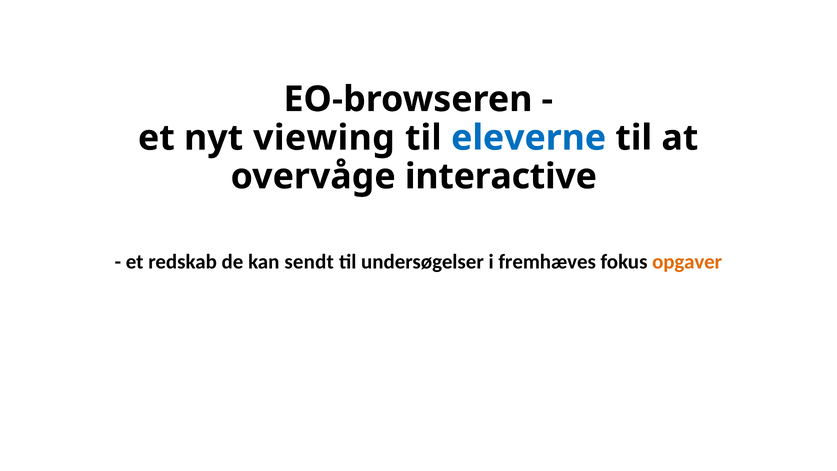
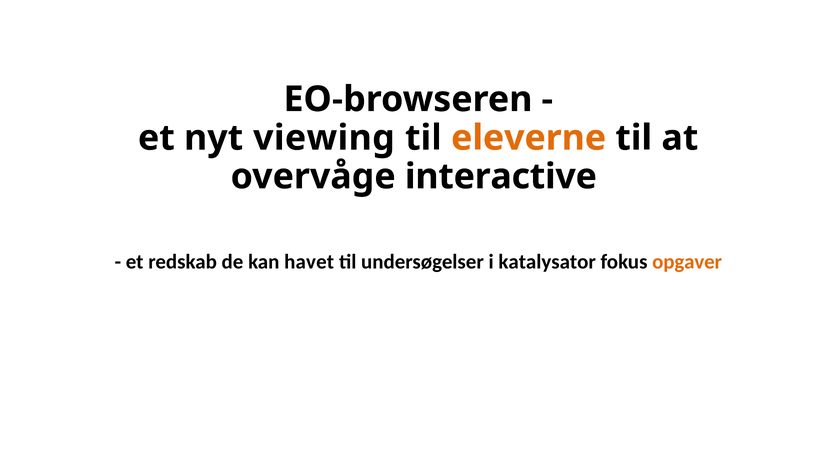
eleverne colour: blue -> orange
sendt: sendt -> havet
fremhæves: fremhæves -> katalysator
